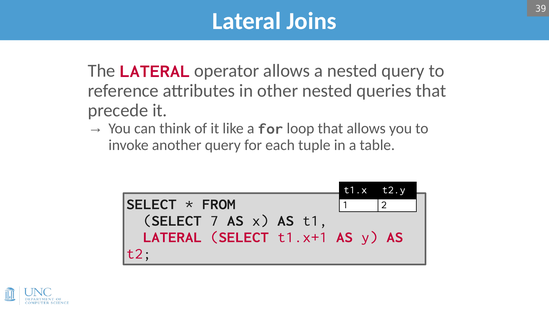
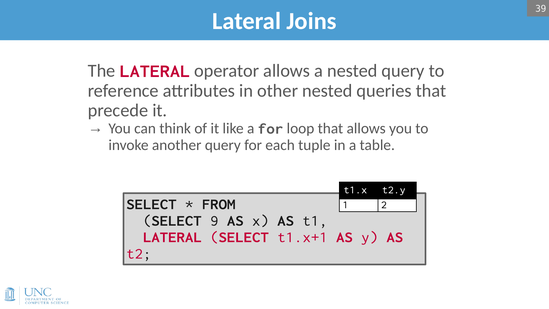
7: 7 -> 9
